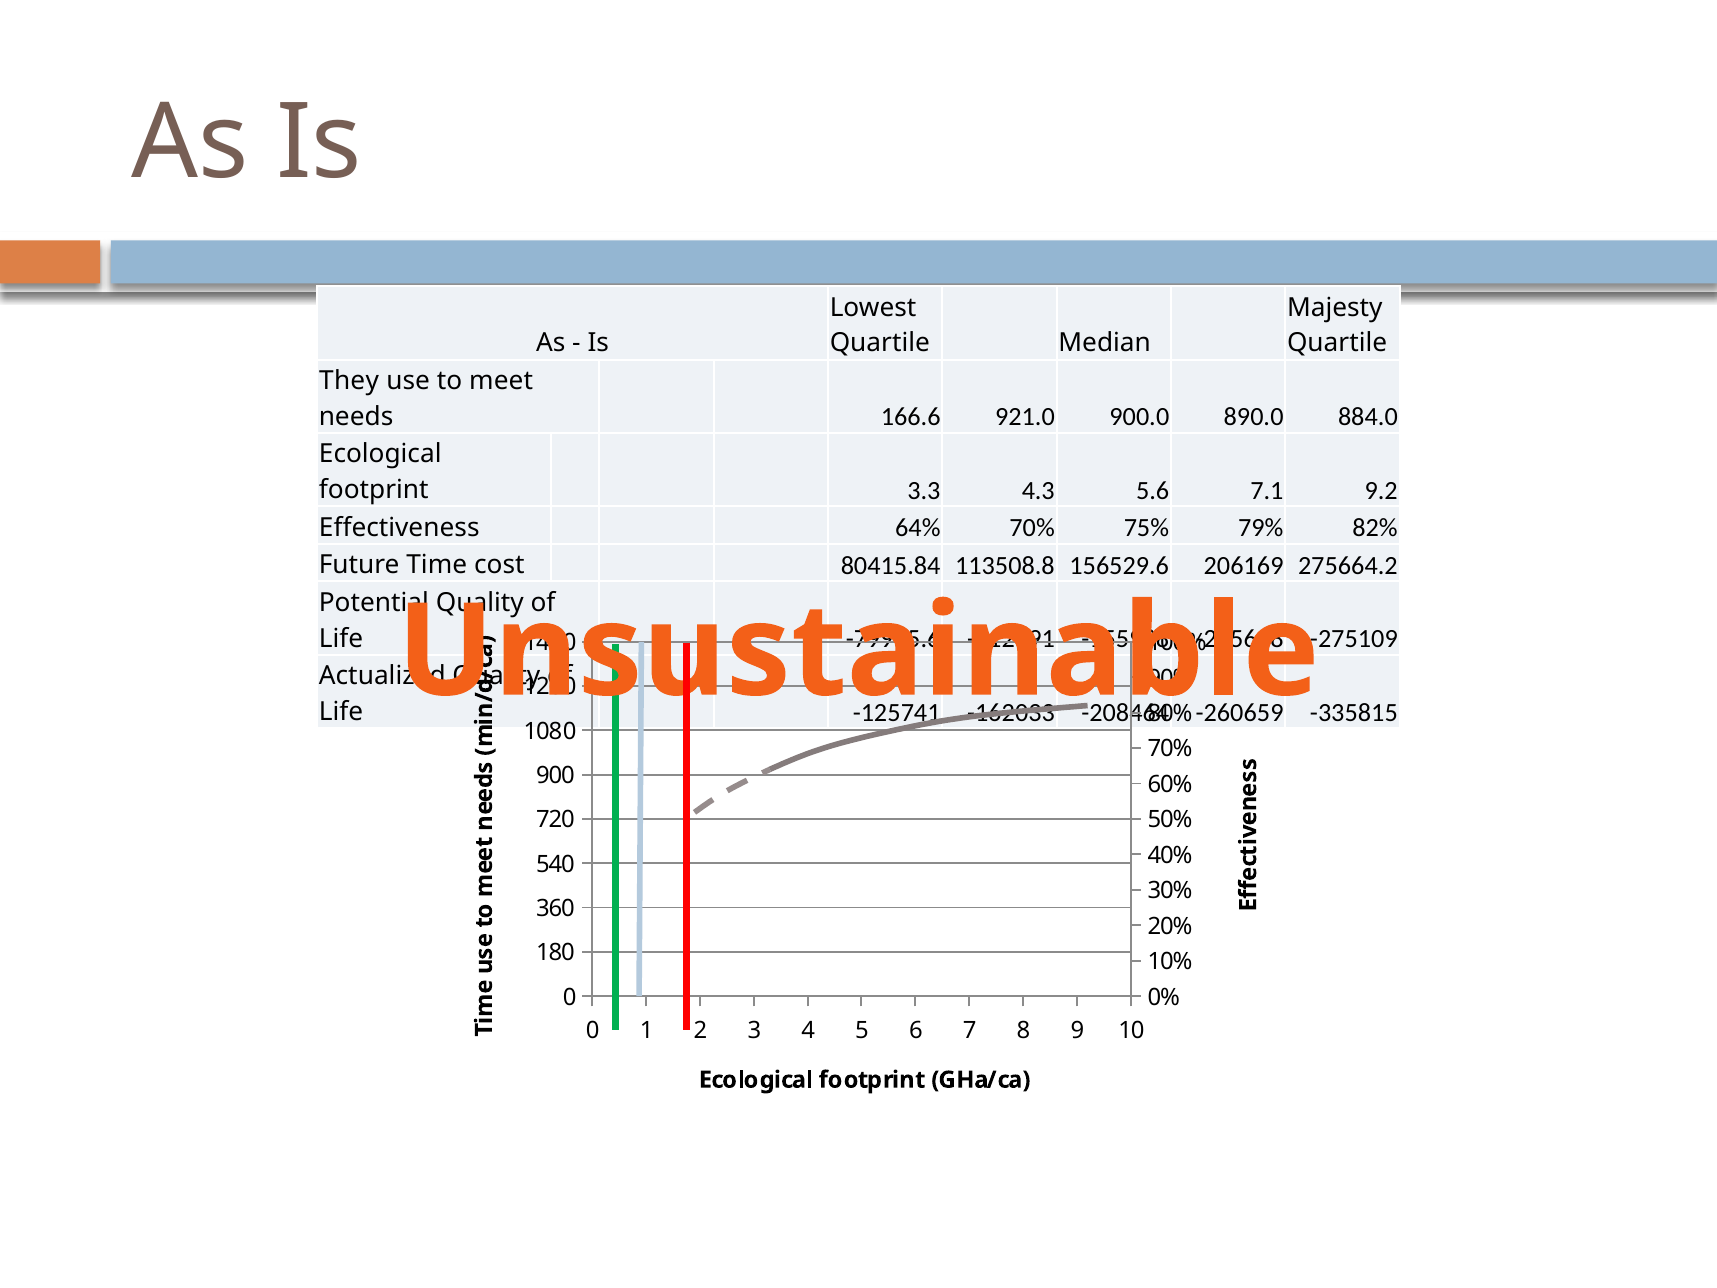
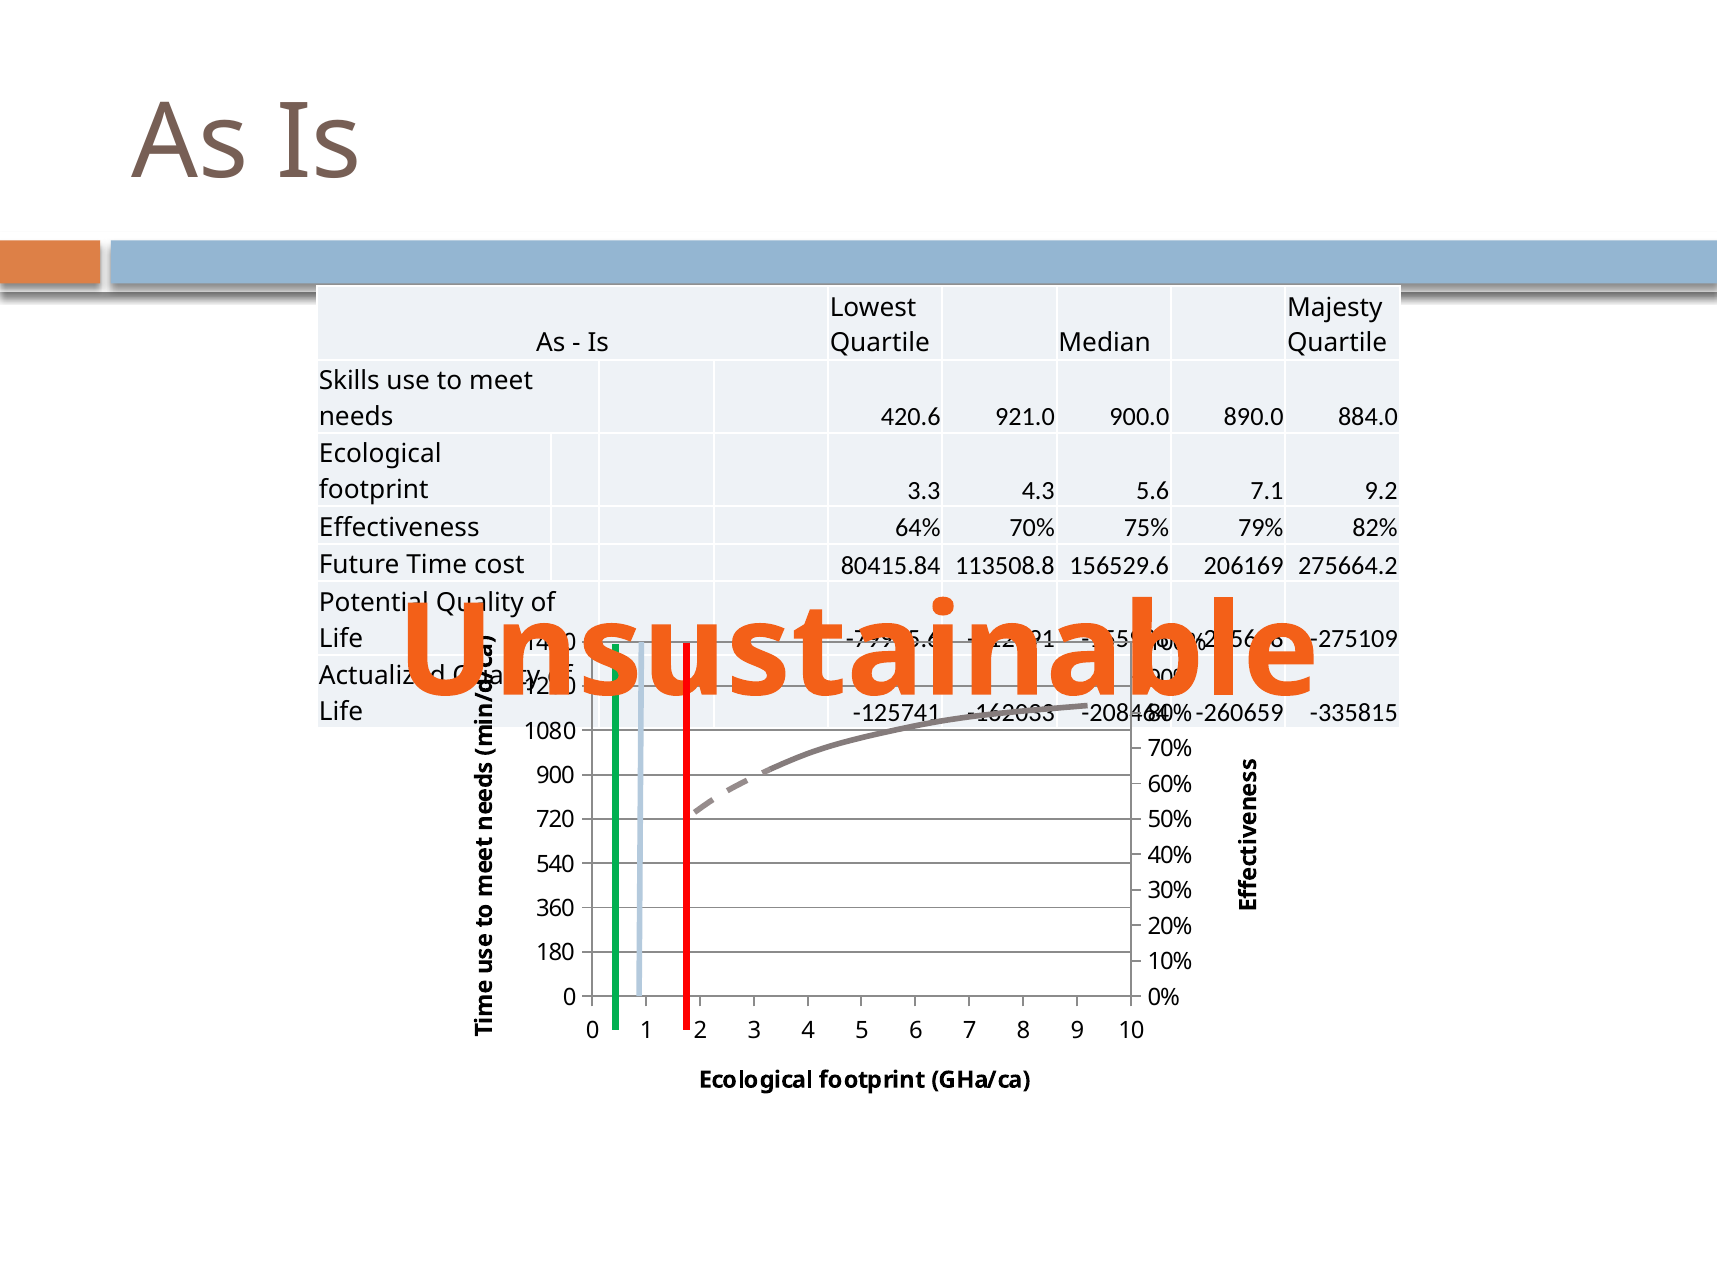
They: They -> Skills
166.6: 166.6 -> 420.6
